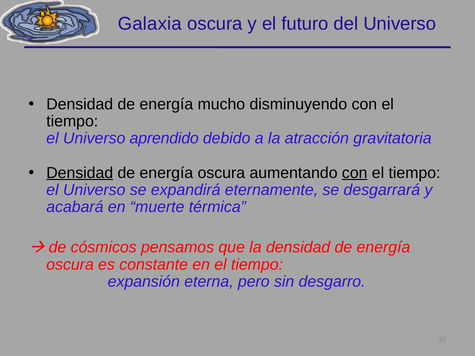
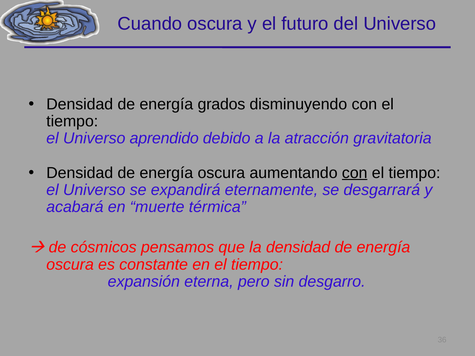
Galaxia: Galaxia -> Cuando
mucho: mucho -> grados
Densidad at (80, 173) underline: present -> none
